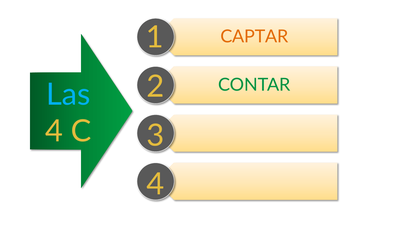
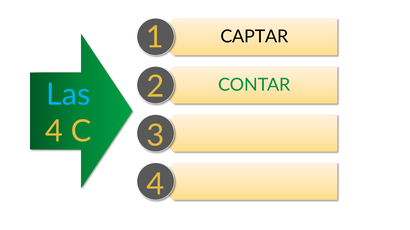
CAPTAR colour: orange -> black
